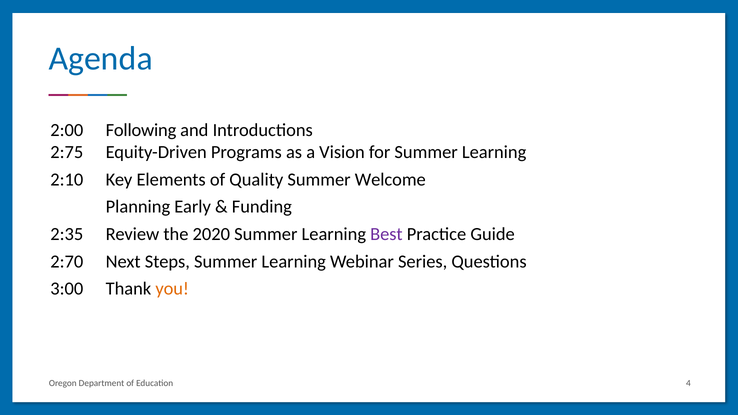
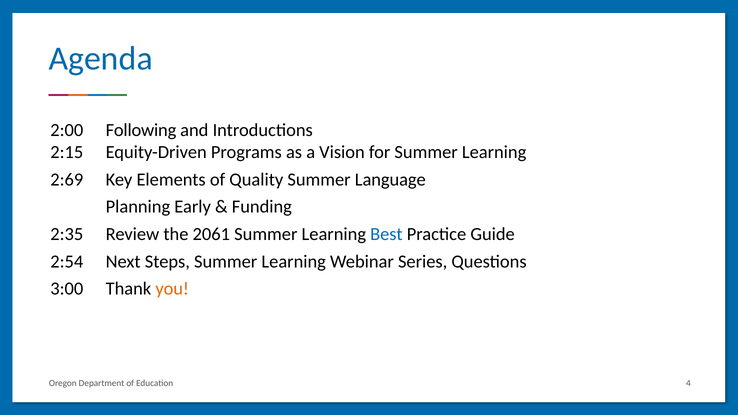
2:75: 2:75 -> 2:15
2:10: 2:10 -> 2:69
Welcome: Welcome -> Language
2020: 2020 -> 2061
Best colour: purple -> blue
2:70: 2:70 -> 2:54
